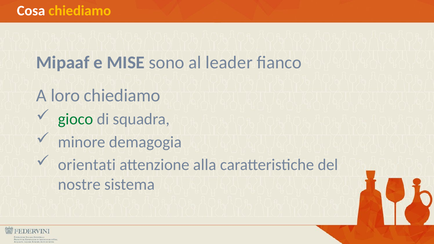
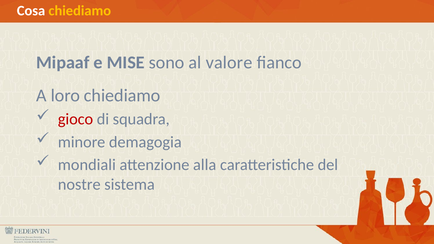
leader: leader -> valore
gioco colour: green -> red
orientati: orientati -> mondiali
